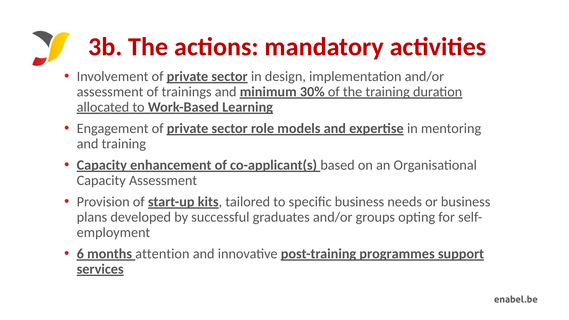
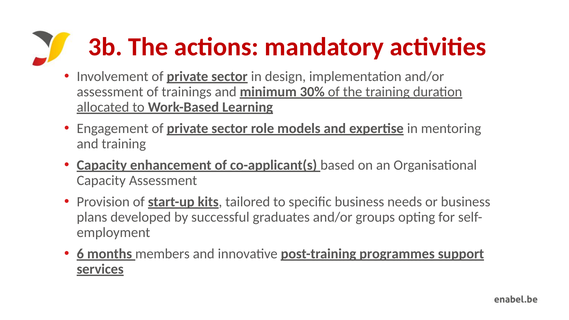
attention: attention -> members
